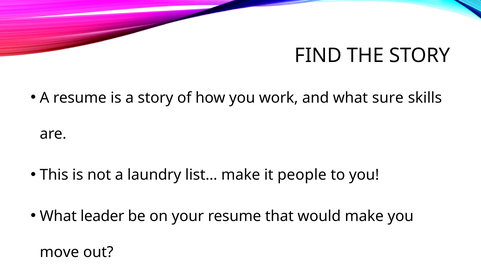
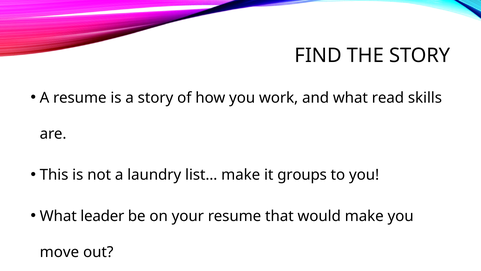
sure: sure -> read
people: people -> groups
